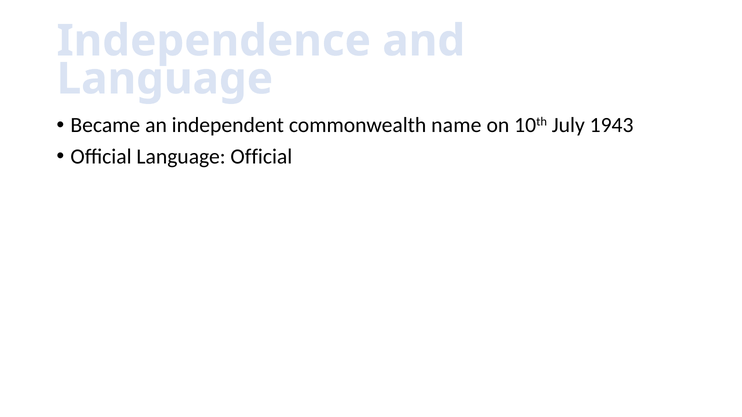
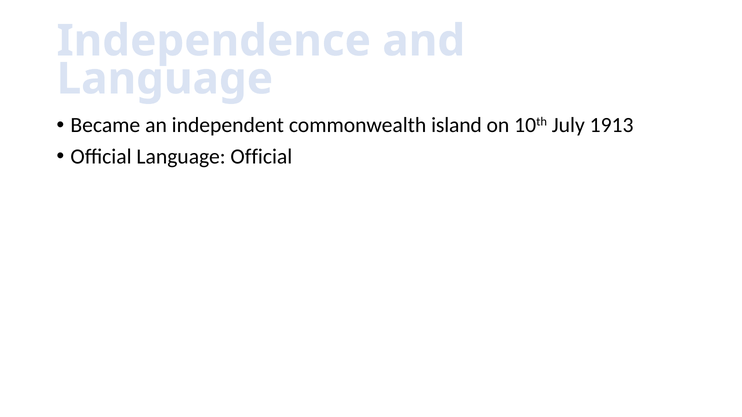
name: name -> island
1943: 1943 -> 1913
